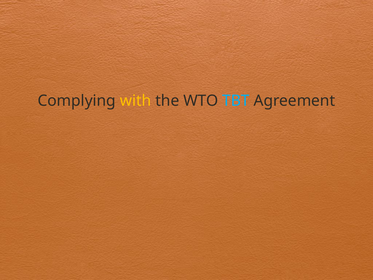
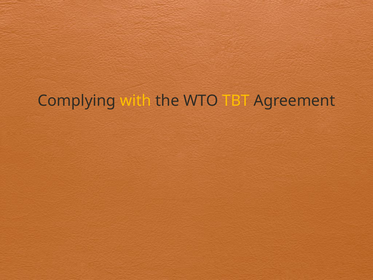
TBT colour: light blue -> yellow
